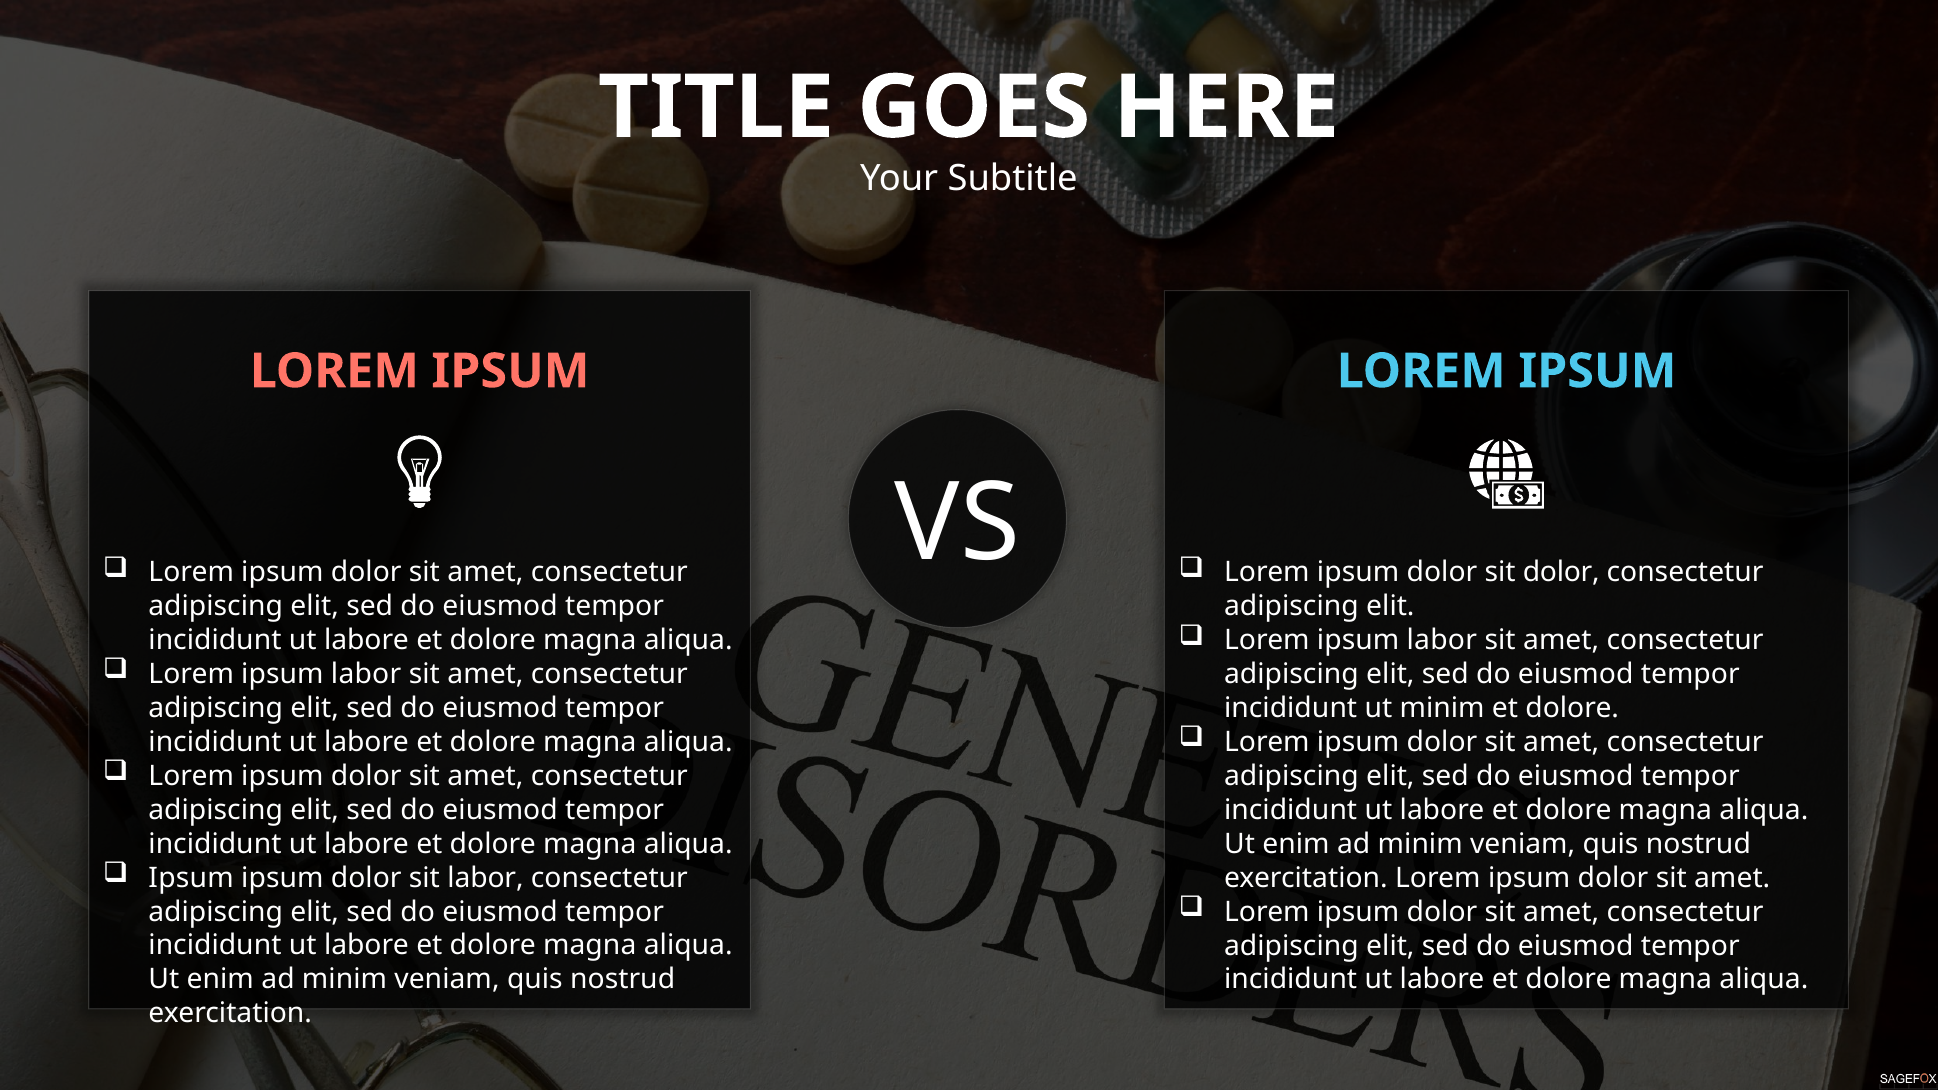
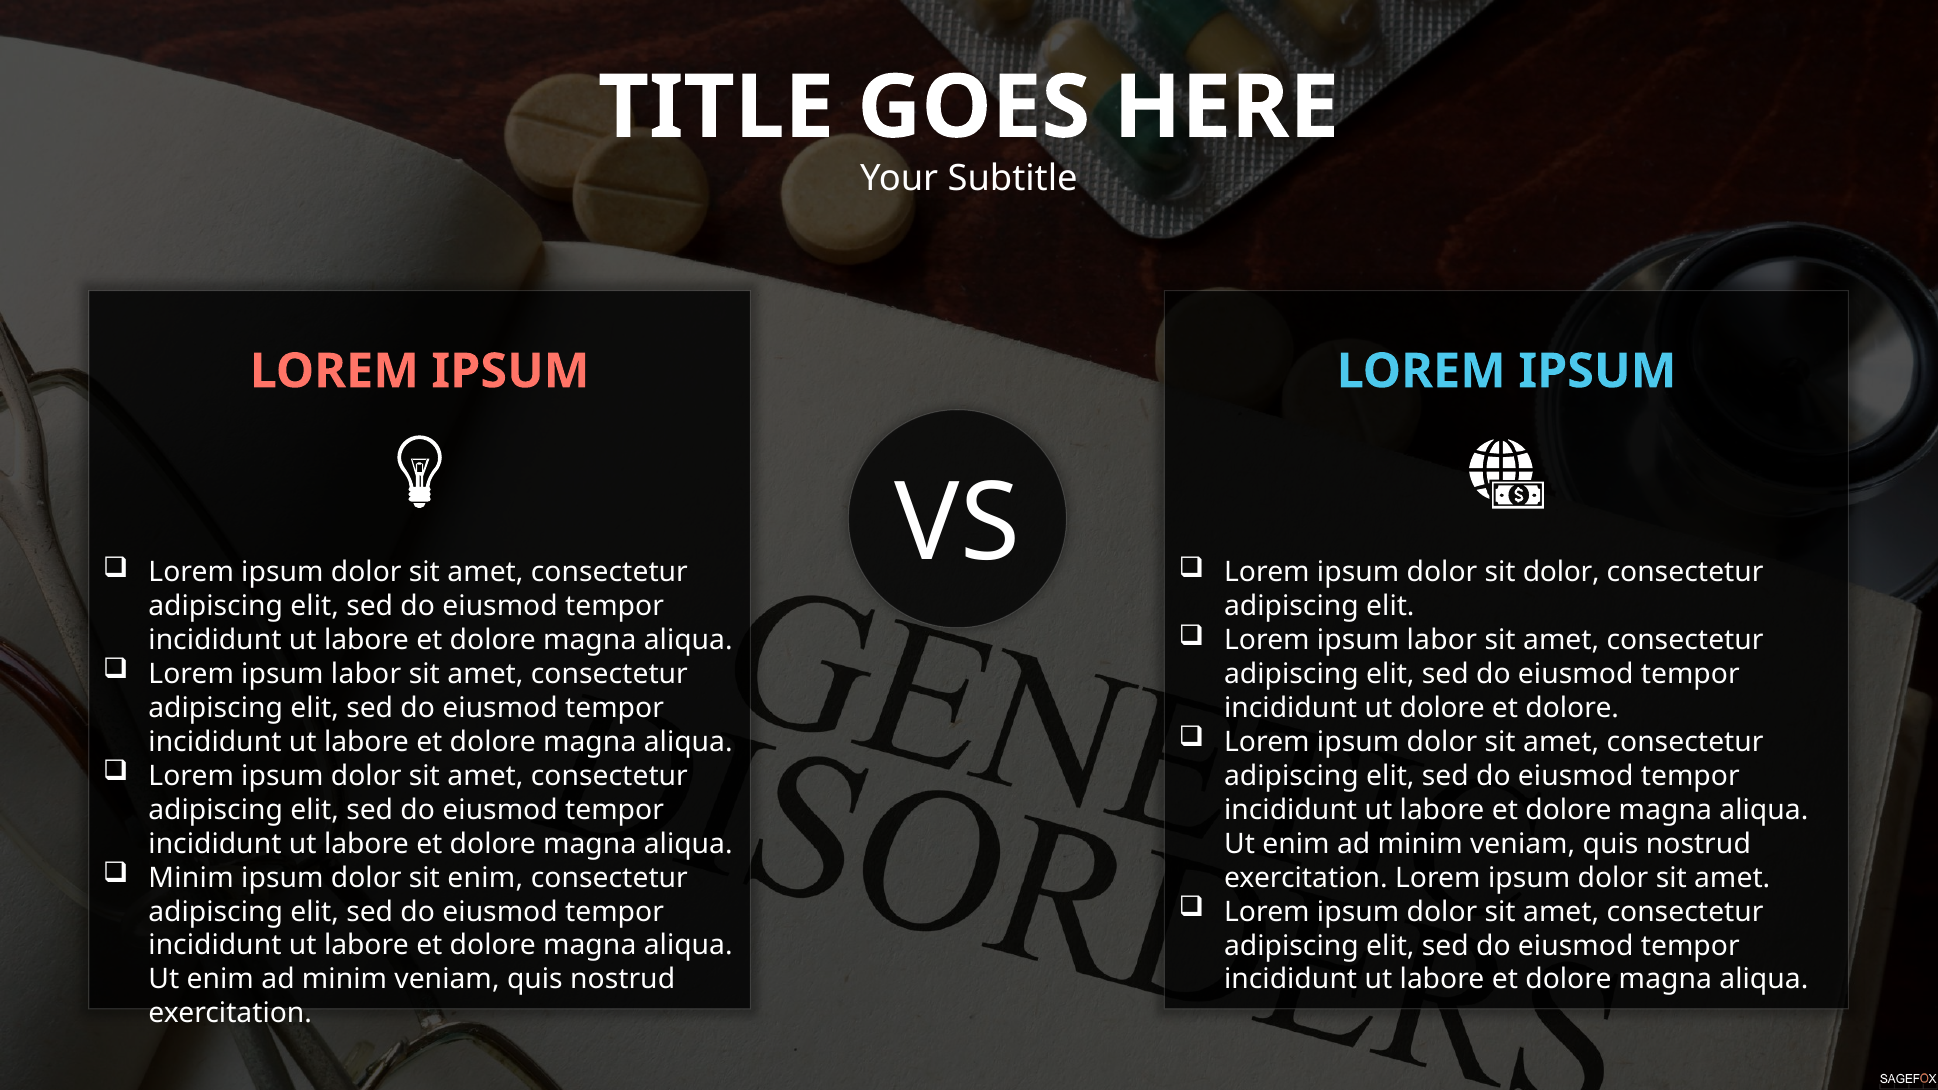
ut minim: minim -> dolore
Ipsum at (191, 878): Ipsum -> Minim
sit labor: labor -> enim
